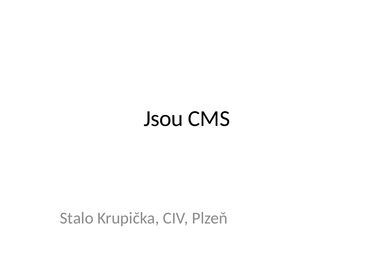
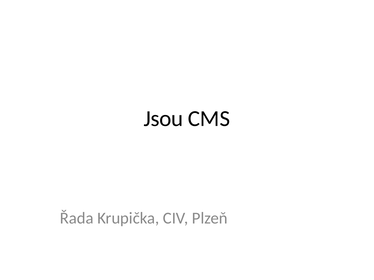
Stalo: Stalo -> Řada
